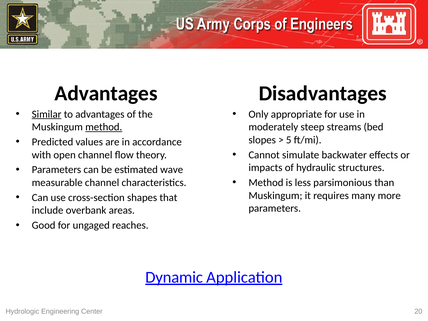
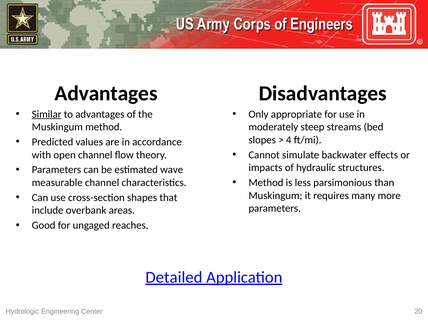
method at (104, 127) underline: present -> none
5: 5 -> 4
Dynamic: Dynamic -> Detailed
